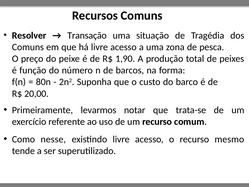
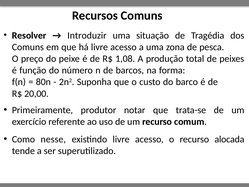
Transação: Transação -> Introduzir
1,90: 1,90 -> 1,08
levarmos: levarmos -> produtor
mesmo: mesmo -> alocada
